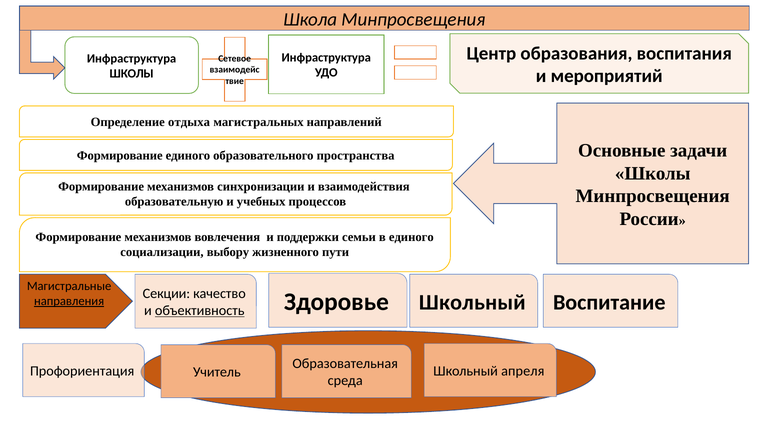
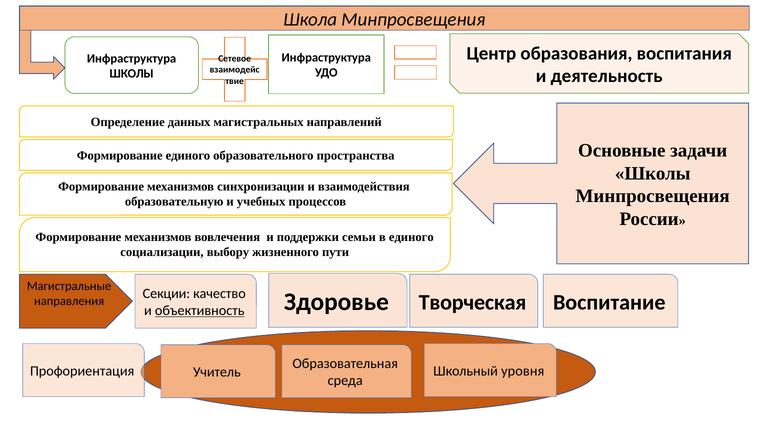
мероприятий: мероприятий -> деятельность
отдыха: отдыха -> данных
направления underline: present -> none
Здоровье Школьный: Школьный -> Творческая
апреля: апреля -> уровня
